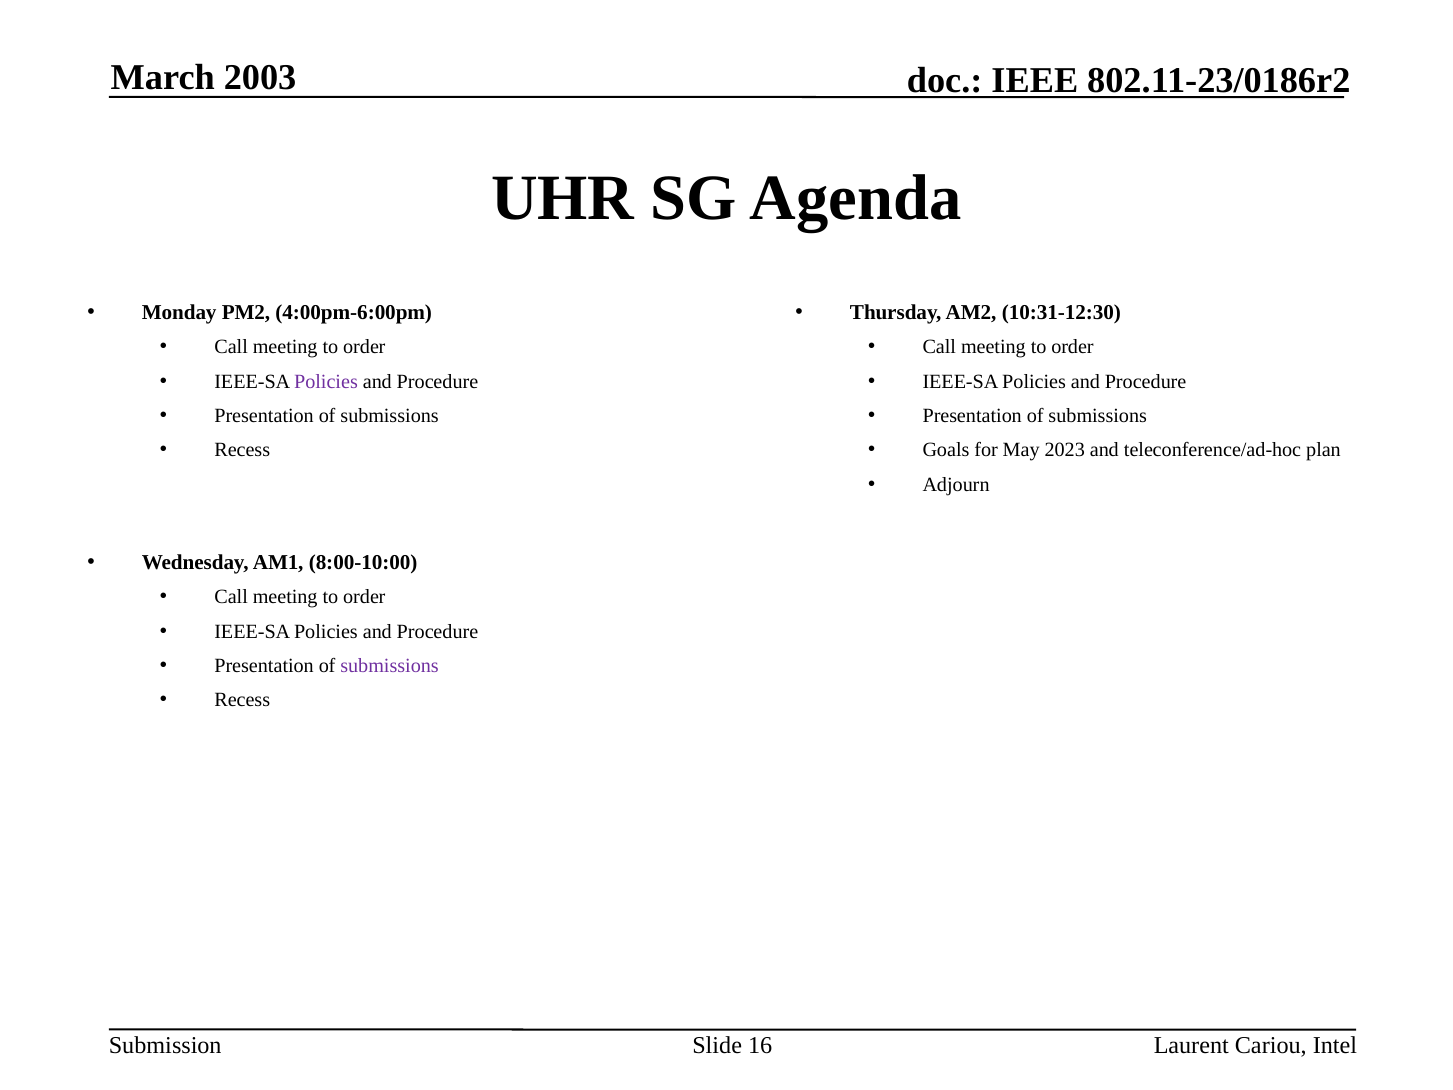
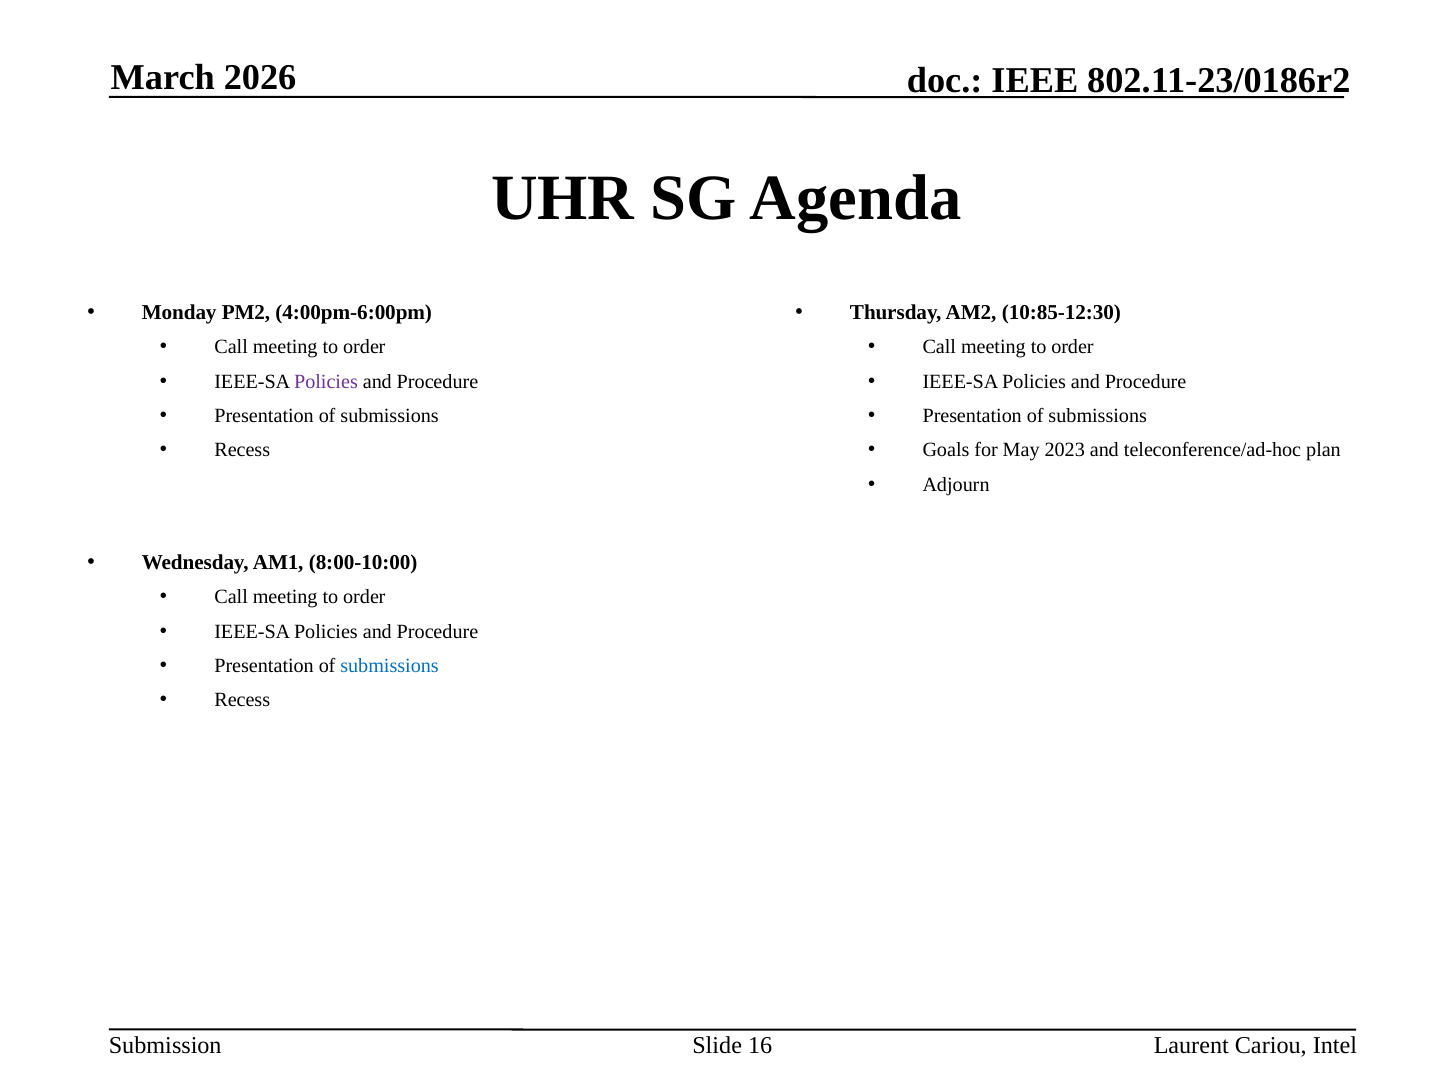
2003: 2003 -> 2026
10:31-12:30: 10:31-12:30 -> 10:85-12:30
submissions at (390, 666) colour: purple -> blue
